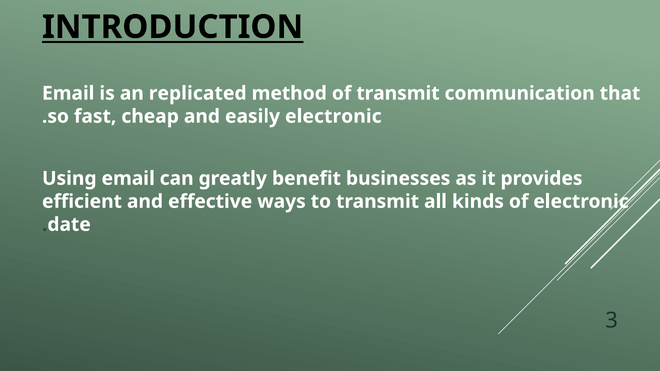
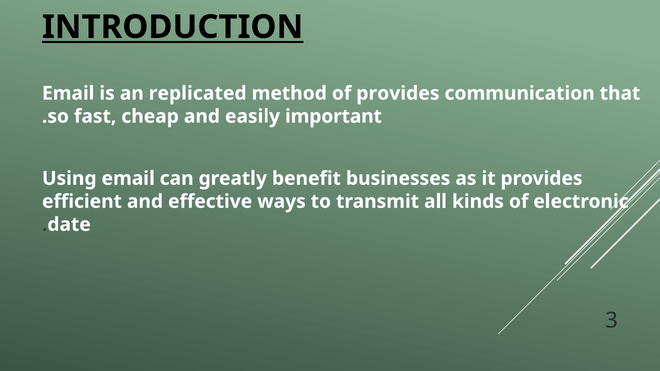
of transmit: transmit -> provides
easily electronic: electronic -> important
